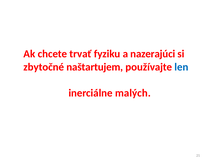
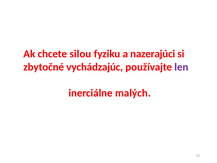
trvať: trvať -> silou
naštartujem: naštartujem -> vychádzajúc
len colour: blue -> purple
